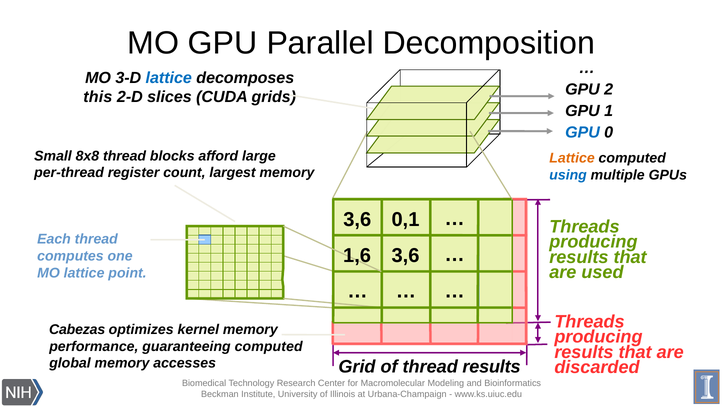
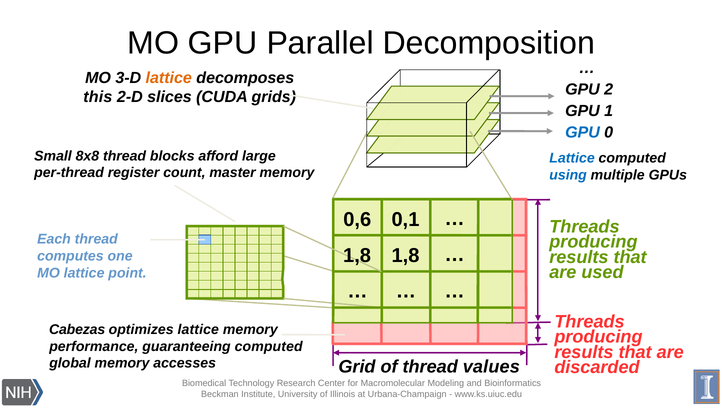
lattice at (169, 78) colour: blue -> orange
Lattice at (572, 158) colour: orange -> blue
largest: largest -> master
3,6 at (357, 220): 3,6 -> 0,6
1,6 at (357, 256): 1,6 -> 1,8
3,6 at (405, 256): 3,6 -> 1,8
optimizes kernel: kernel -> lattice
thread results: results -> values
